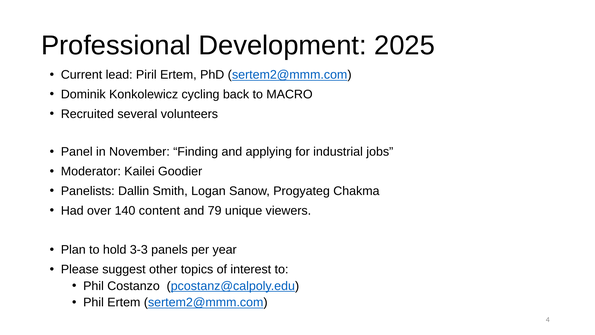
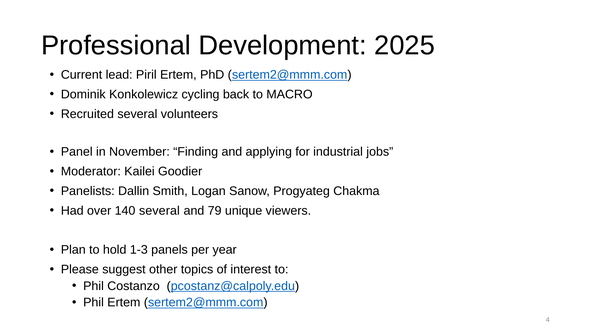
140 content: content -> several
3-3: 3-3 -> 1-3
